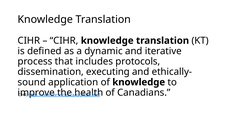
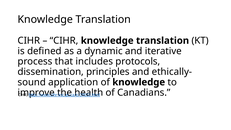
executing: executing -> principles
